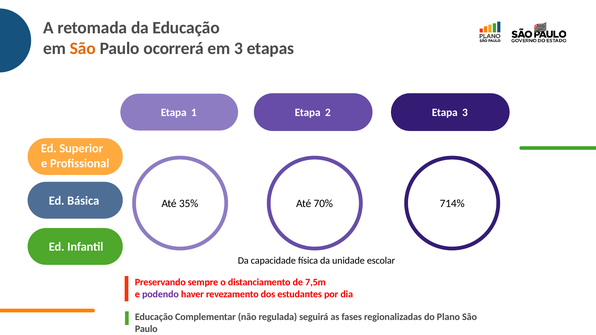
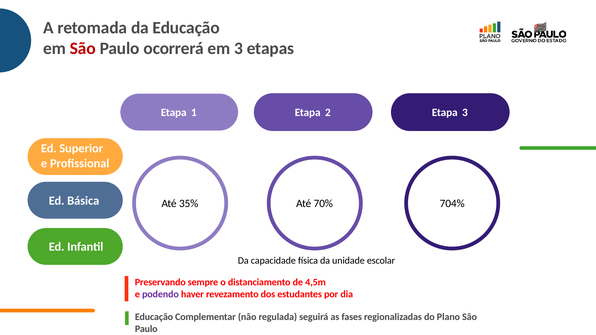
São at (83, 49) colour: orange -> red
714%: 714% -> 704%
7,5m: 7,5m -> 4,5m
